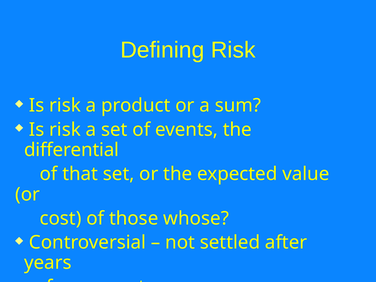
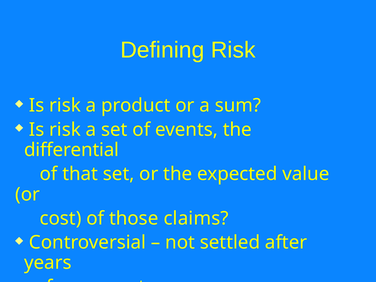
whose: whose -> claims
